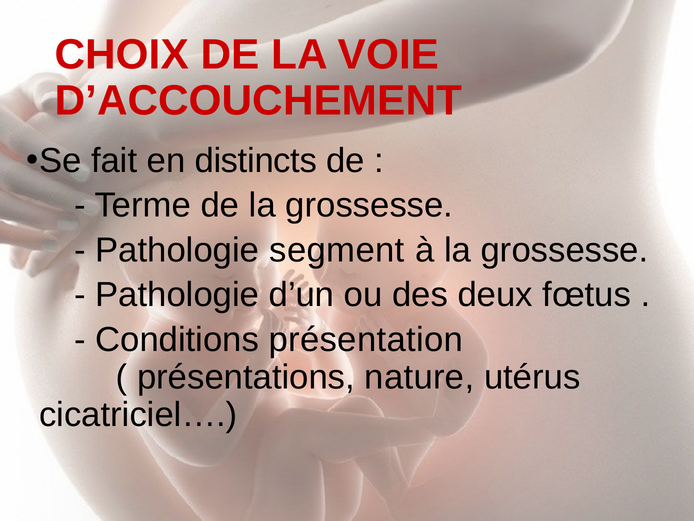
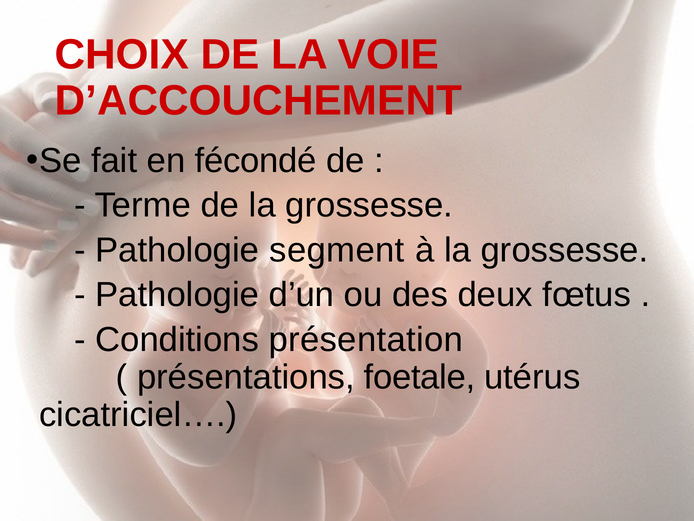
distincts: distincts -> fécondé
nature: nature -> foetale
